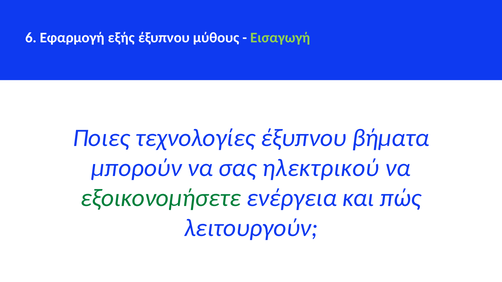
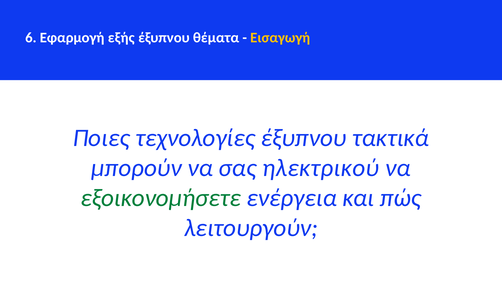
μύθους: μύθους -> θέματα
Εισαγωγή colour: light green -> yellow
βήματα: βήματα -> τακτικά
